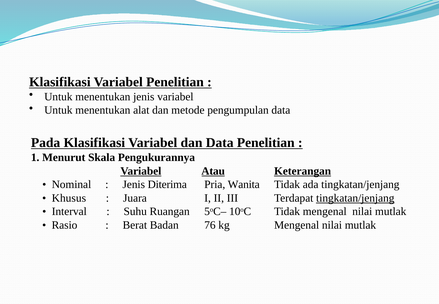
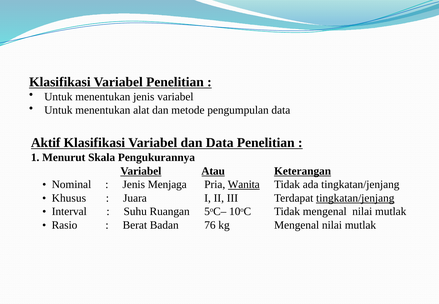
Pada: Pada -> Aktif
Diterima: Diterima -> Menjaga
Wanita underline: none -> present
